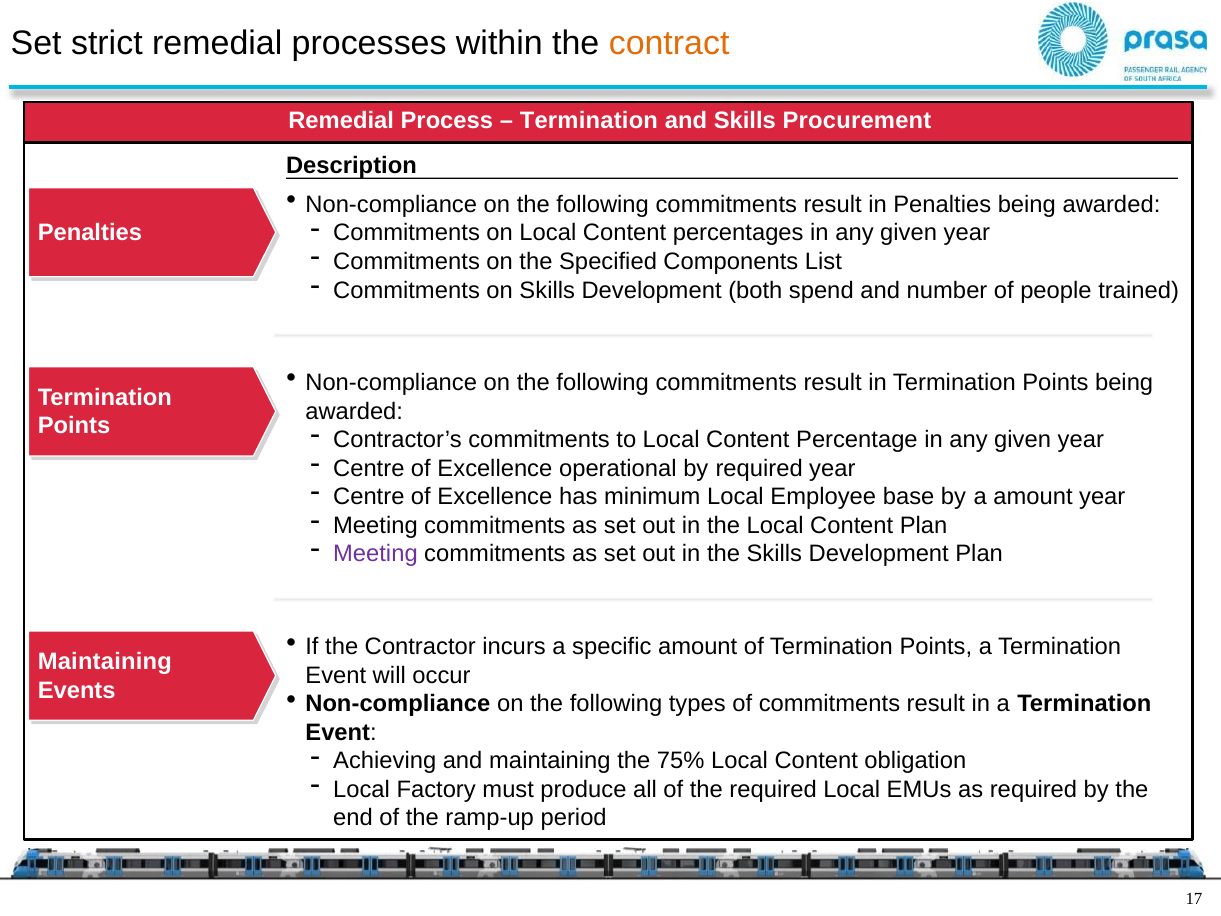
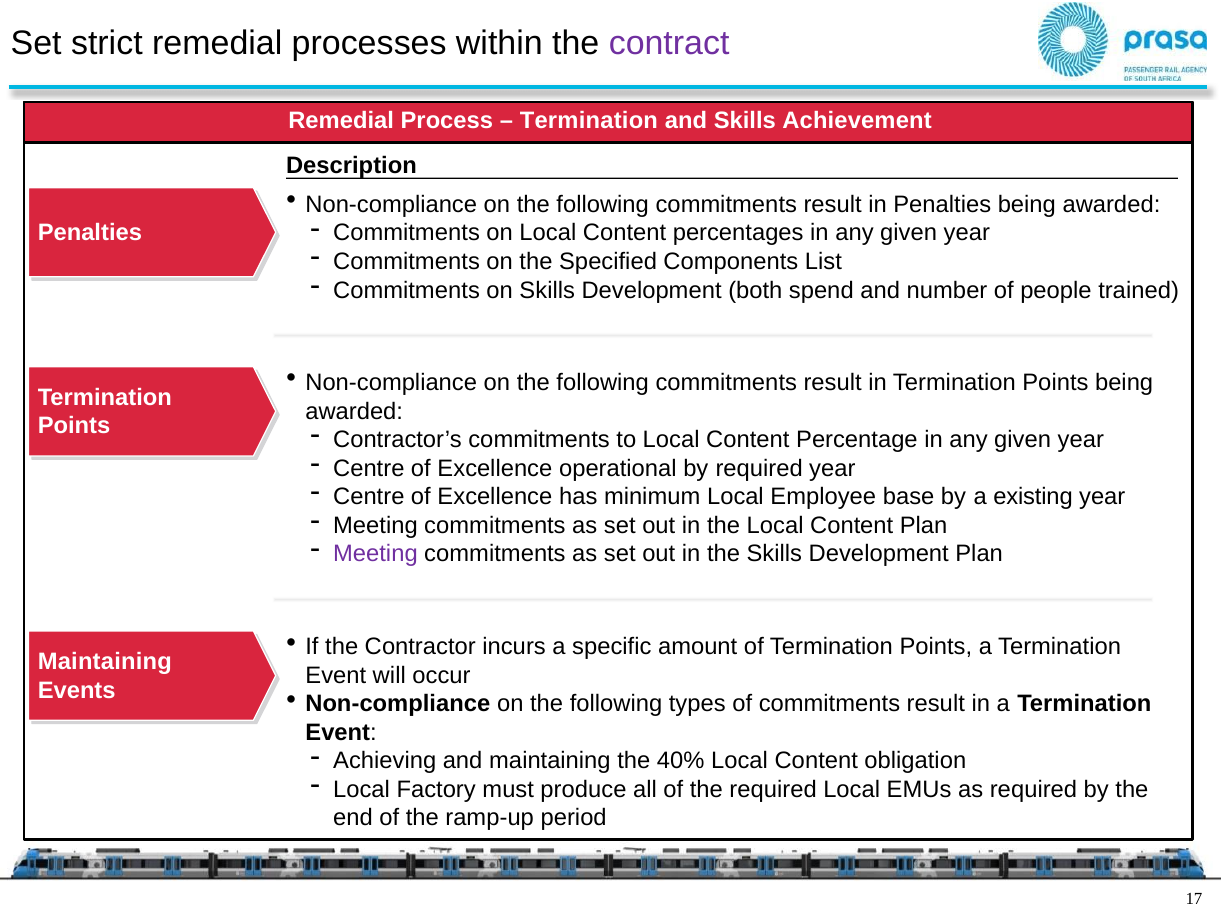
contract colour: orange -> purple
Procurement: Procurement -> Achievement
a amount: amount -> existing
75%: 75% -> 40%
